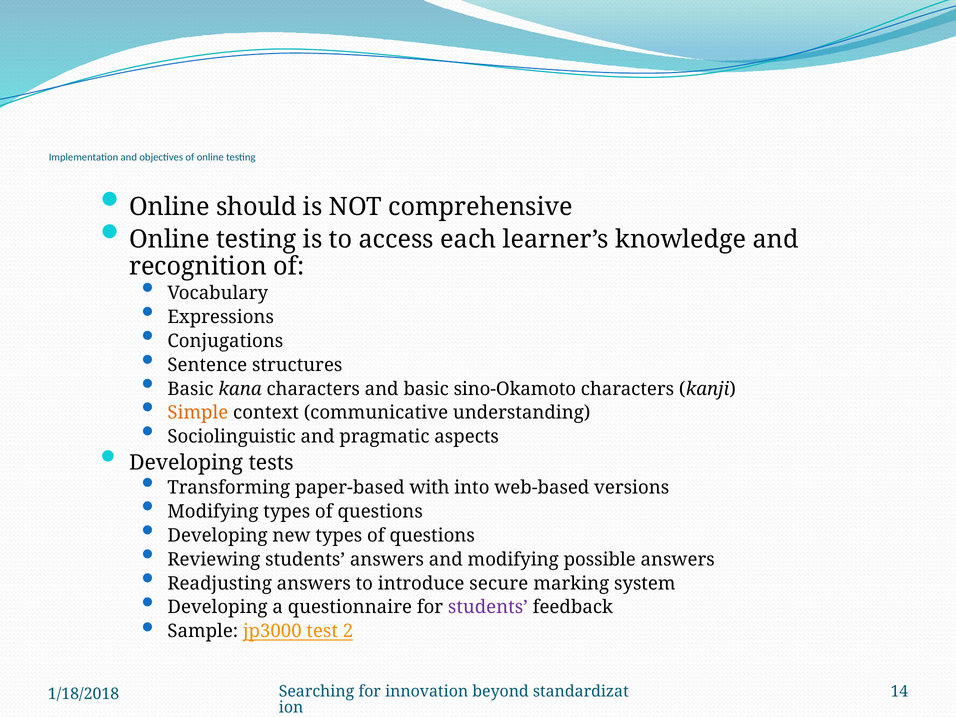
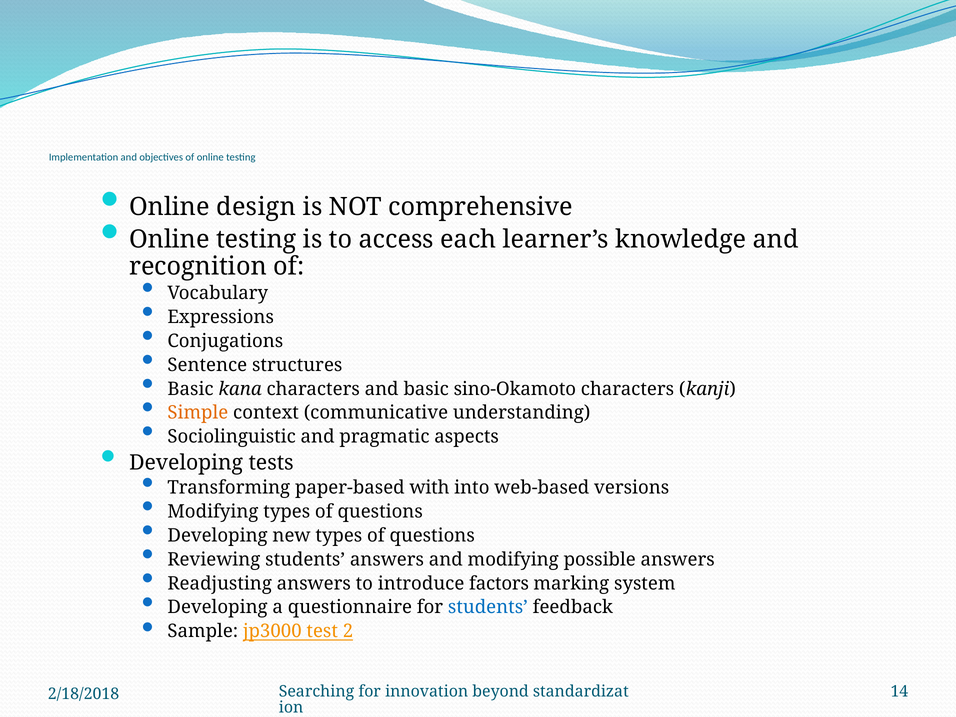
should: should -> design
secure: secure -> factors
students at (488, 607) colour: purple -> blue
1/18/2018: 1/18/2018 -> 2/18/2018
